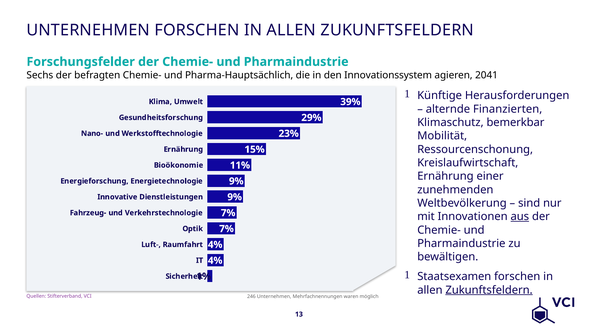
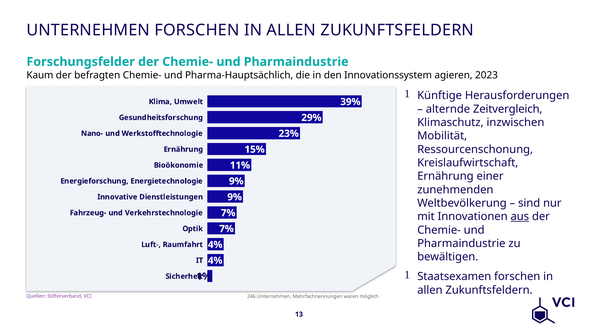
Sechs: Sechs -> Kaum
2041: 2041 -> 2023
Finanzierten: Finanzierten -> Zeitvergleich
bemerkbar: bemerkbar -> inzwischen
Zukunftsfeldern at (489, 290) underline: present -> none
